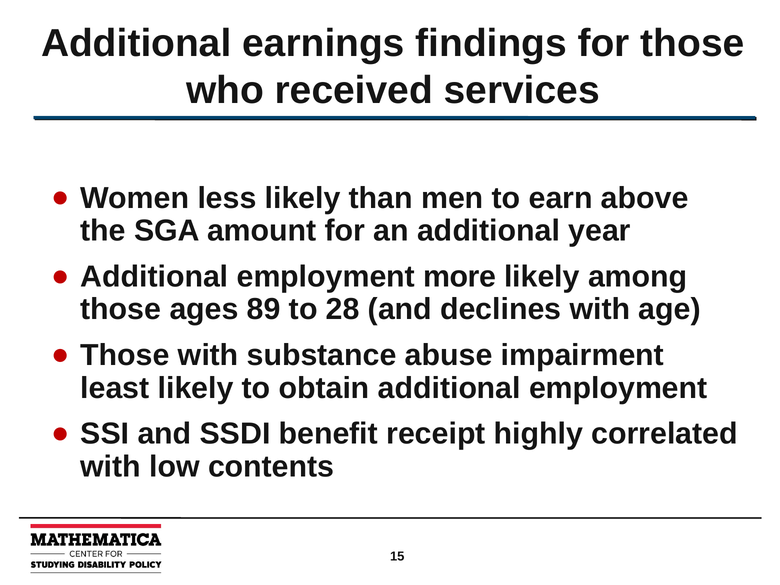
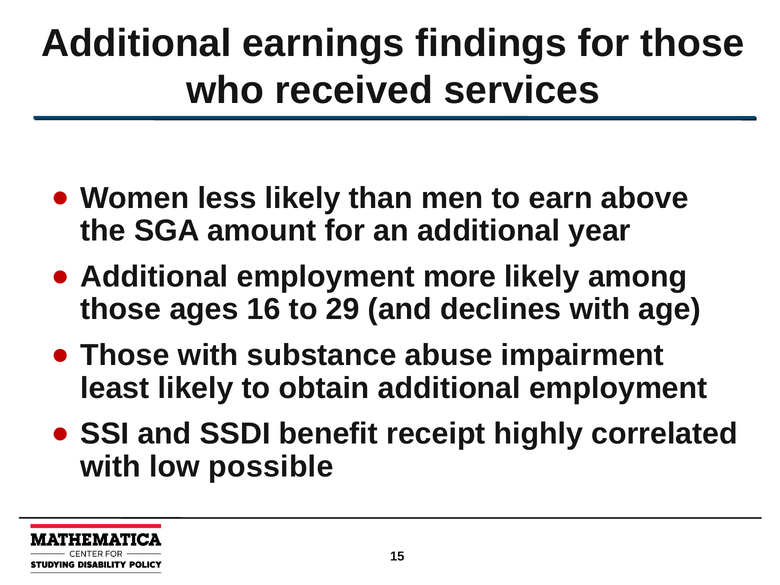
89: 89 -> 16
28: 28 -> 29
contents: contents -> possible
